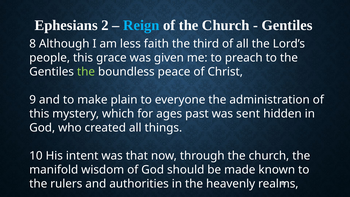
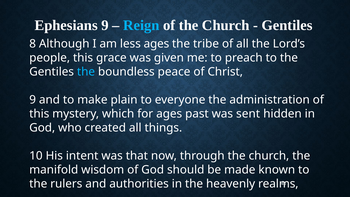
Ephesians 2: 2 -> 9
less faith: faith -> ages
third: third -> tribe
the at (86, 72) colour: light green -> light blue
